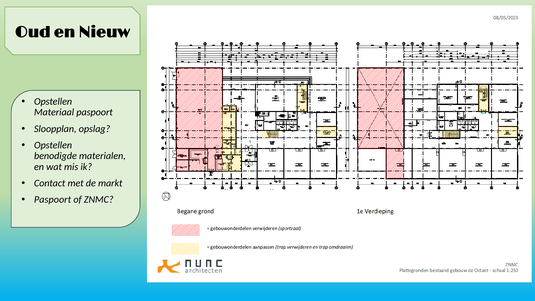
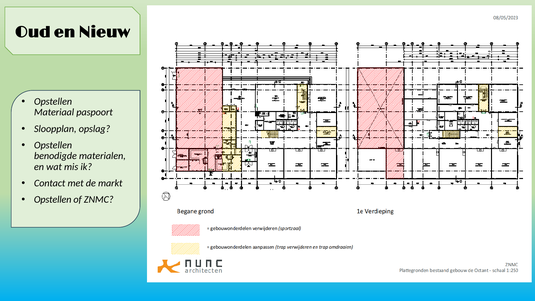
Paspoort at (53, 200): Paspoort -> Opstellen
